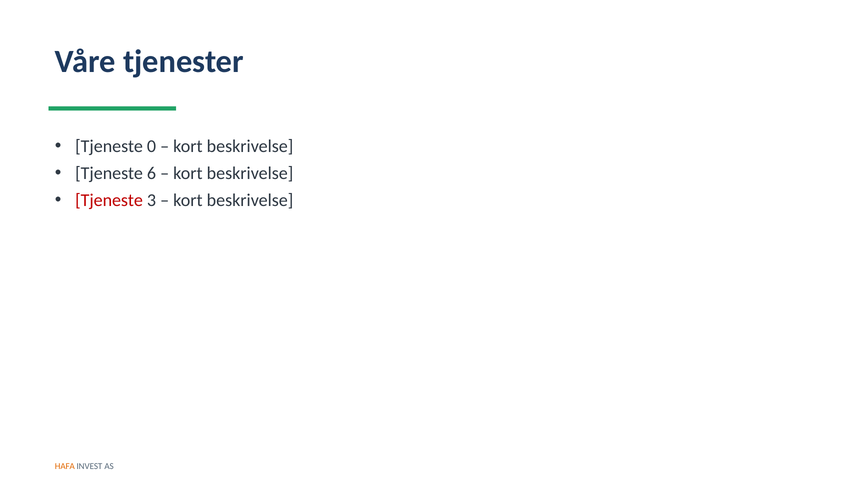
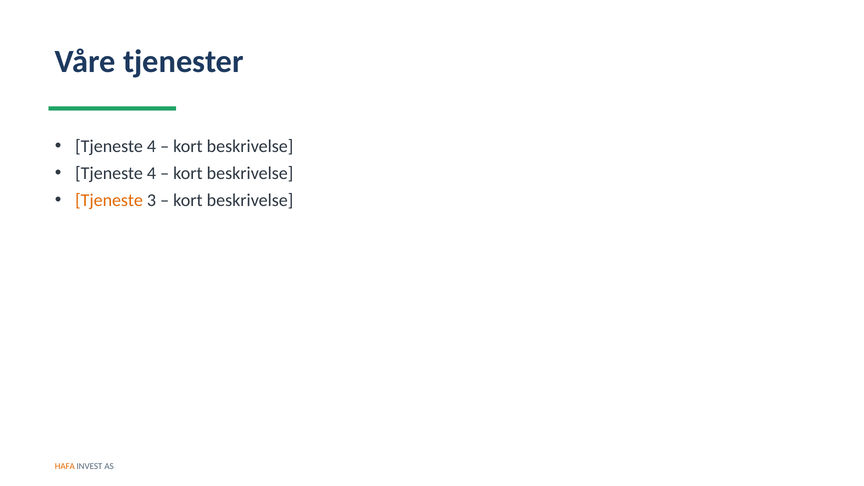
0 at (151, 146): 0 -> 4
6 at (151, 173): 6 -> 4
Tjeneste at (109, 200) colour: red -> orange
